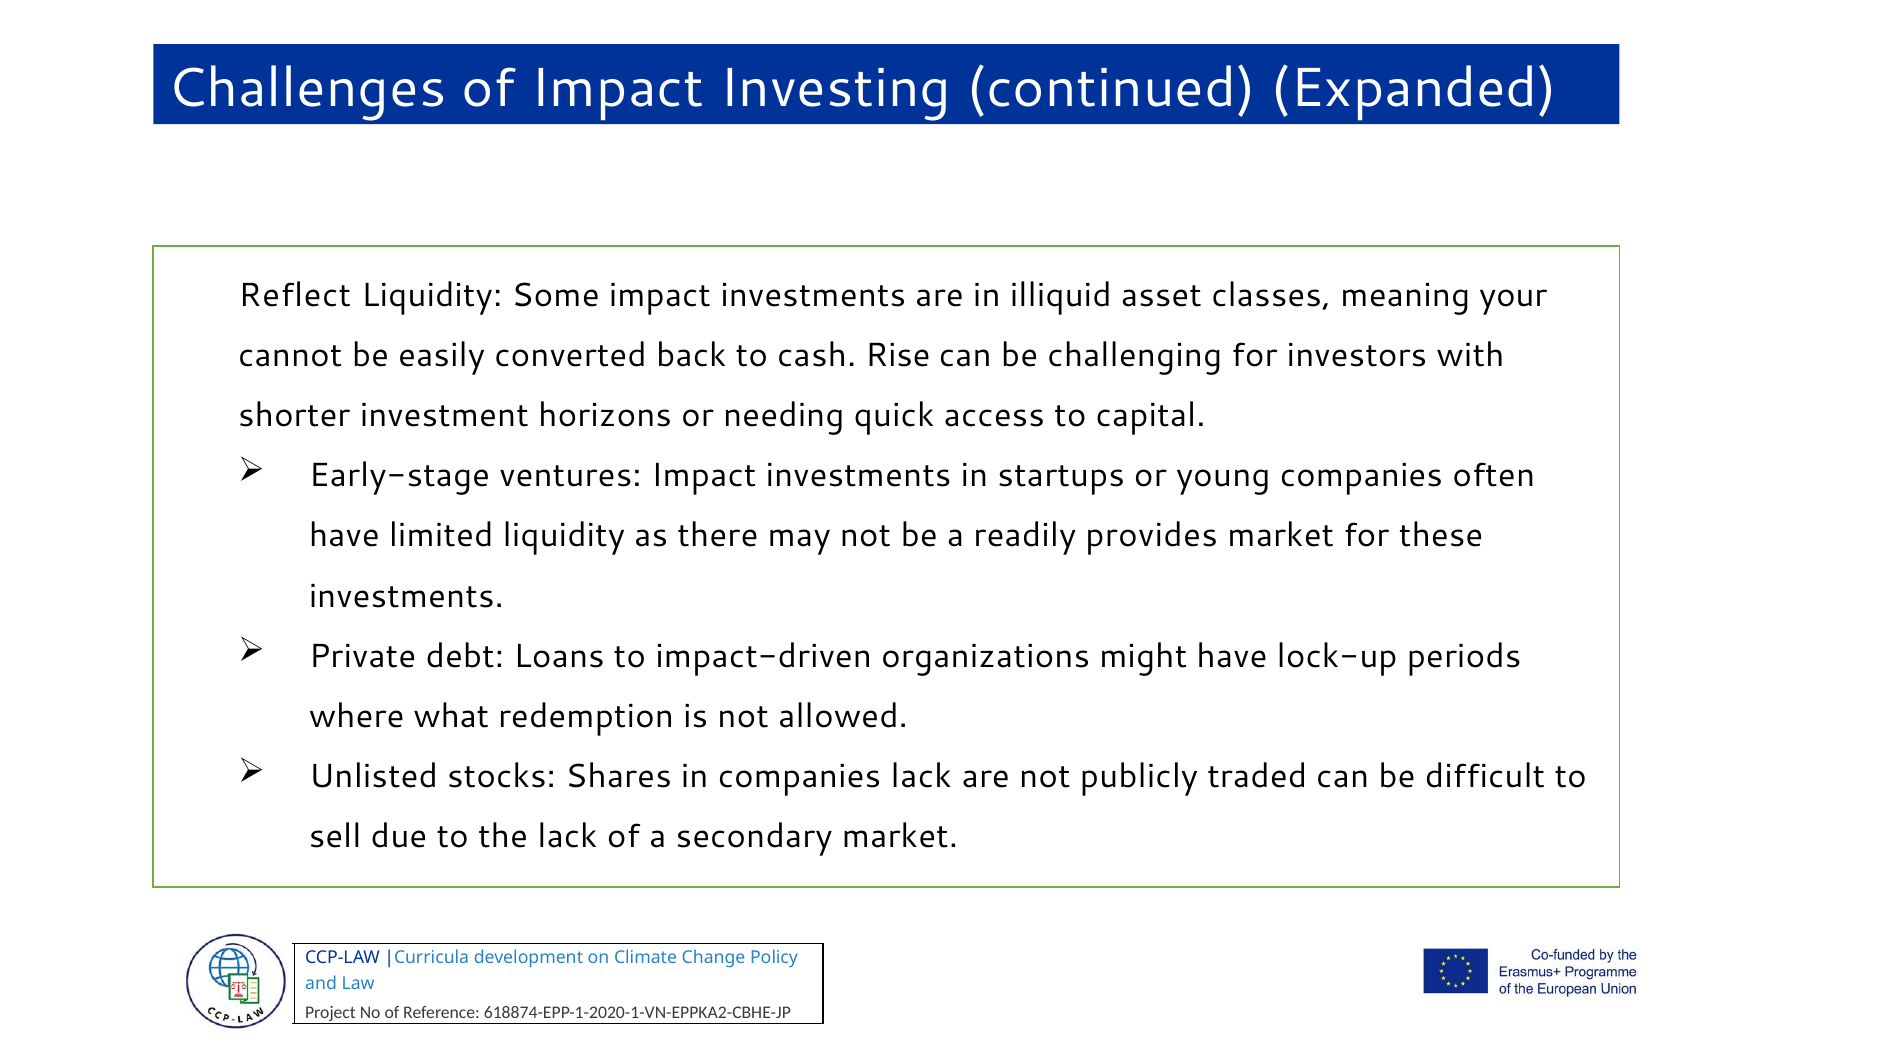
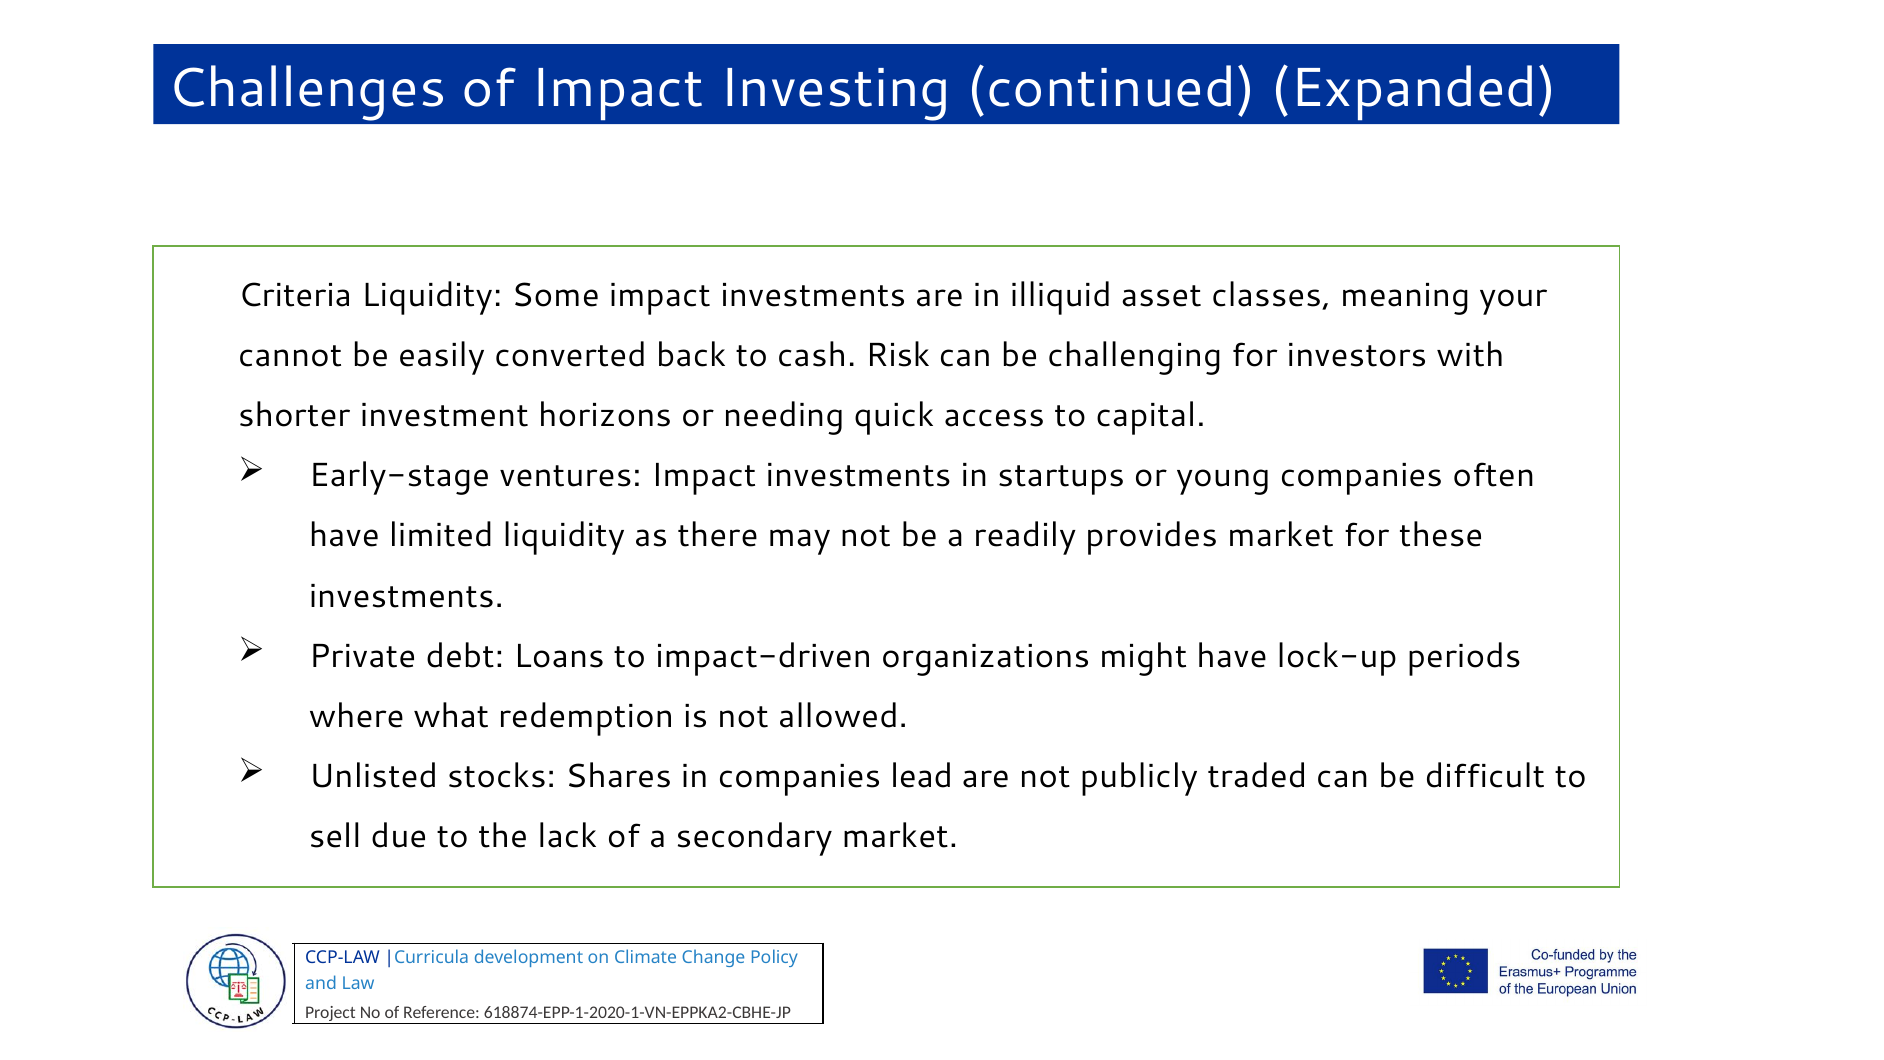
Reflect: Reflect -> Criteria
Rise: Rise -> Risk
companies lack: lack -> lead
